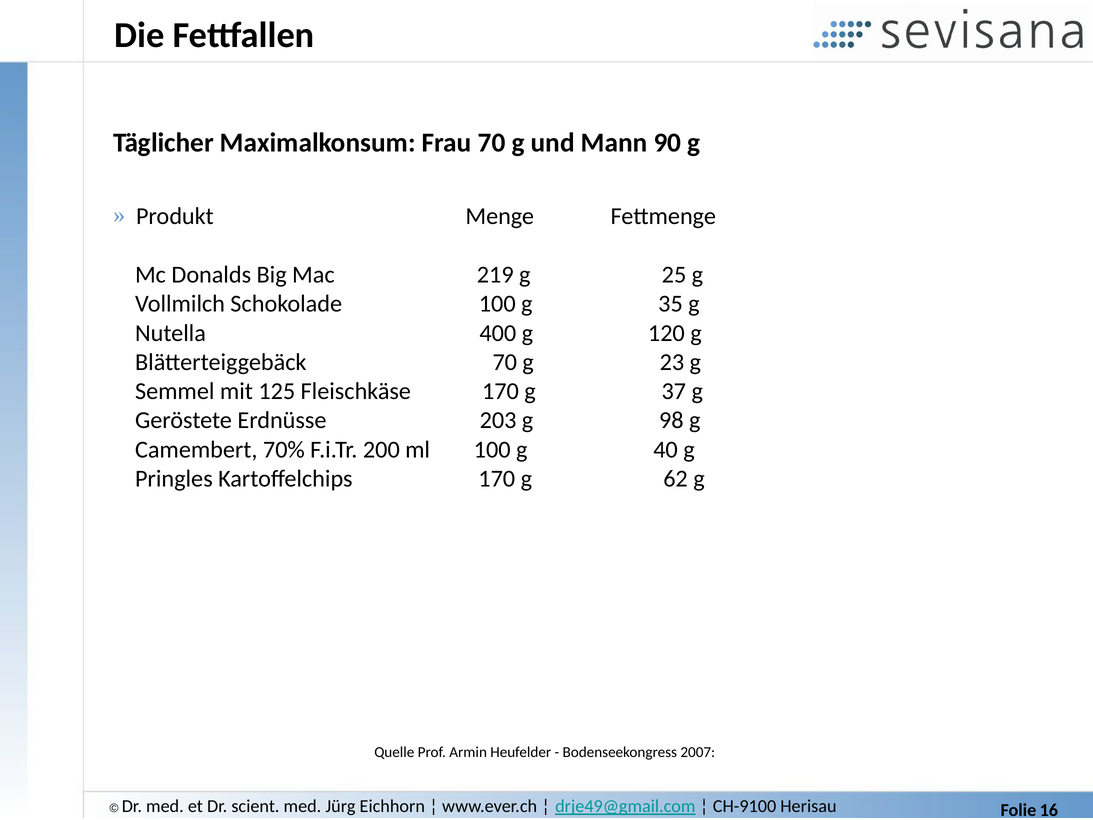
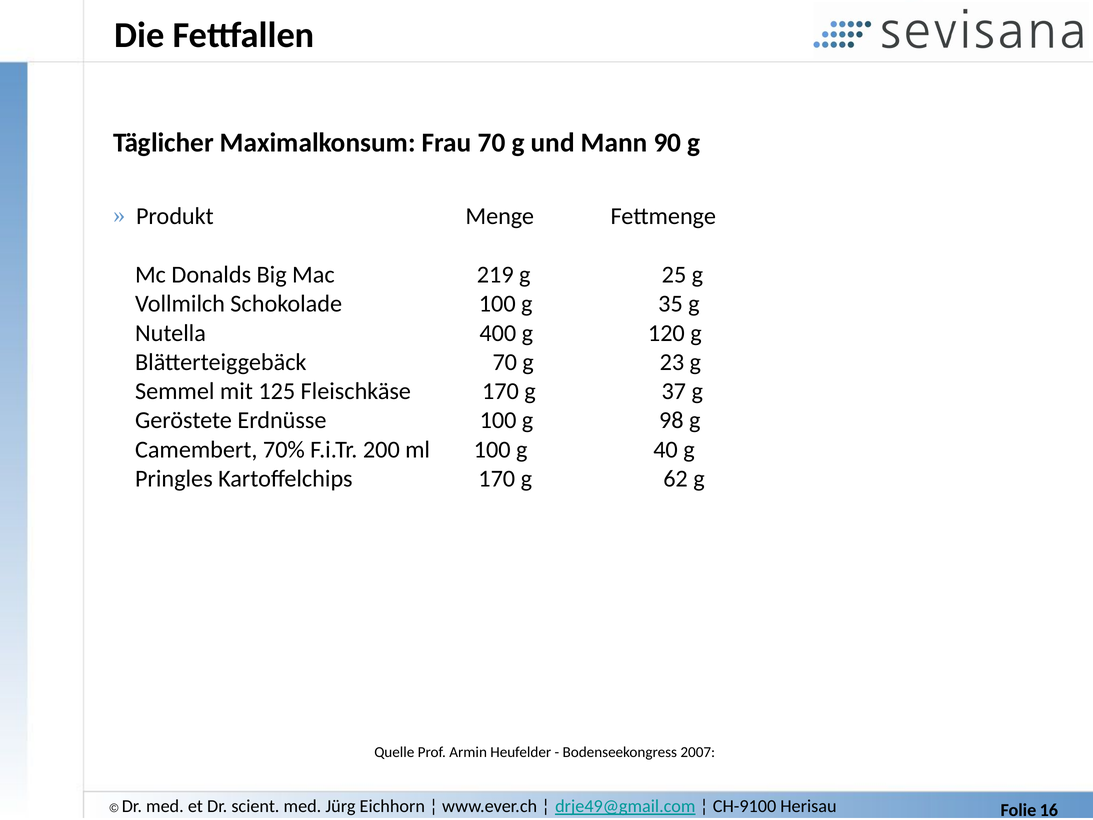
Erdnüsse 203: 203 -> 100
